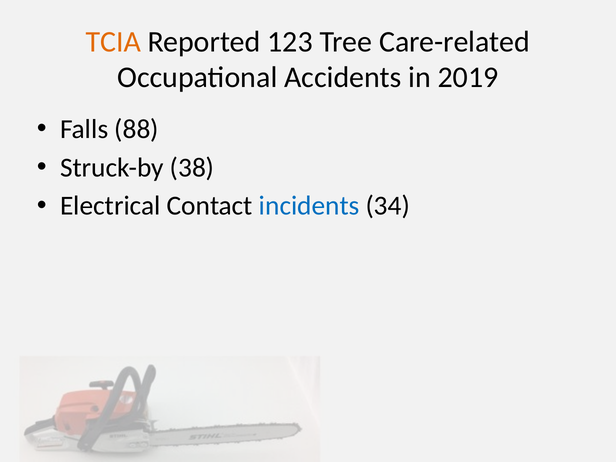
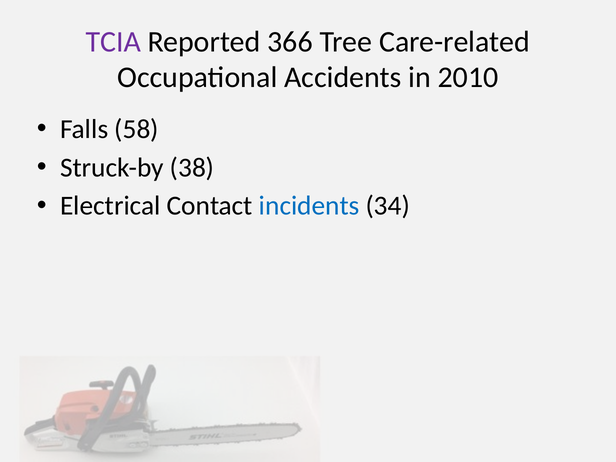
TCIA colour: orange -> purple
123: 123 -> 366
2019: 2019 -> 2010
88: 88 -> 58
